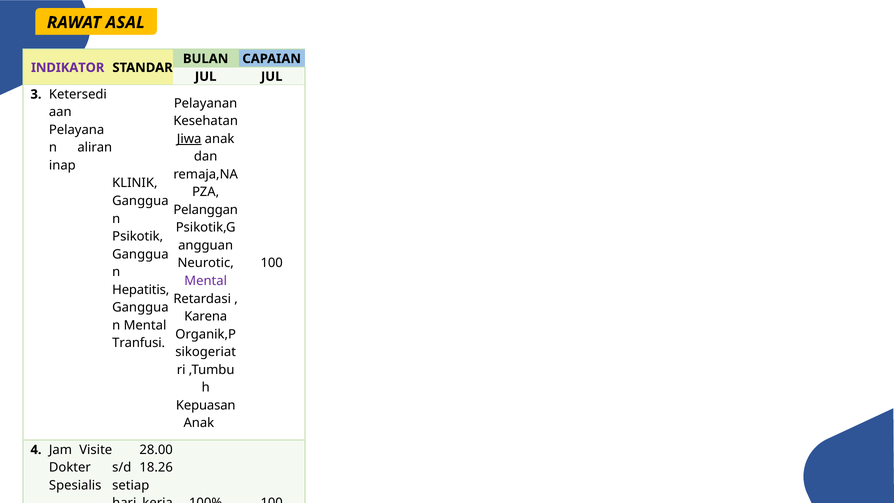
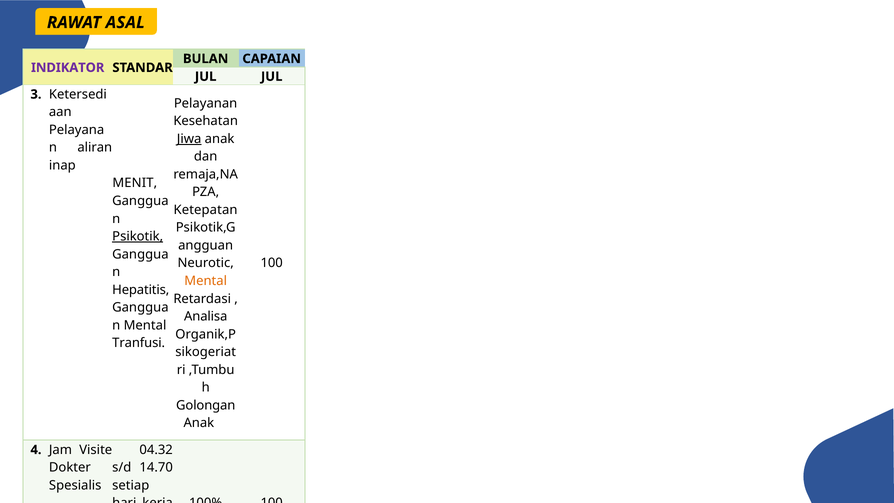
KLINIK: KLINIK -> MENIT
Pelanggan: Pelanggan -> Ketepatan
Psikotik underline: none -> present
Mental at (206, 281) colour: purple -> orange
Karena: Karena -> Analisa
Kepuasan: Kepuasan -> Golongan
28.00: 28.00 -> 04.32
18.26: 18.26 -> 14.70
